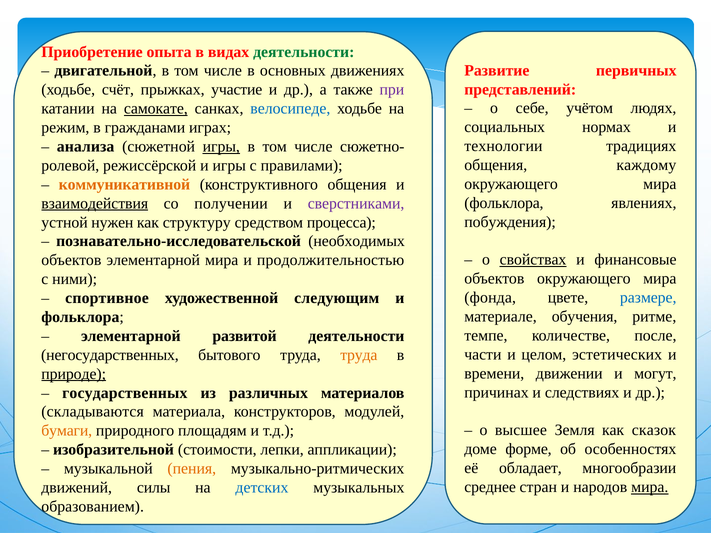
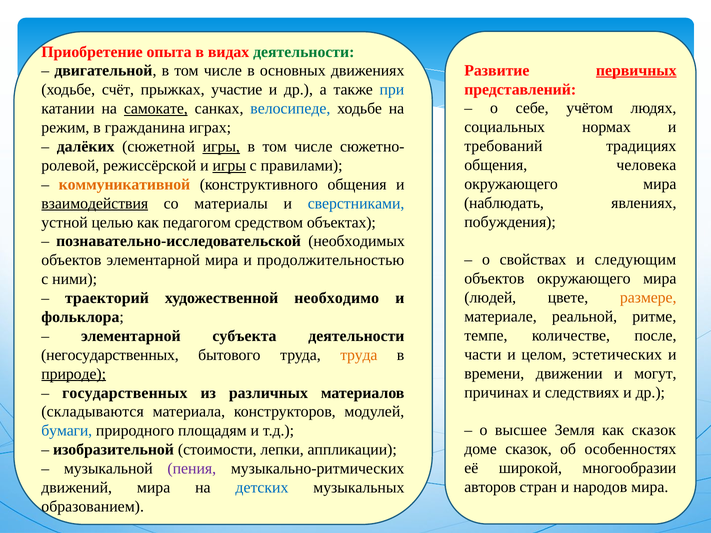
первичных underline: none -> present
при colour: purple -> blue
гражданами: гражданами -> гражданина
технологии: технологии -> требований
анализа: анализа -> далёких
каждому: каждому -> человека
игры at (229, 166) underline: none -> present
фольклора at (504, 203): фольклора -> наблюдать
получении: получении -> материалы
сверстниками colour: purple -> blue
нужен: нужен -> целью
структуру: структуру -> педагогом
процесса: процесса -> объектах
свойствах underline: present -> none
финансовые: финансовые -> следующим
фонда: фонда -> людей
размере colour: blue -> orange
спортивное: спортивное -> траекторий
следующим: следующим -> необходимо
обучения: обучения -> реальной
развитой: развитой -> субъекта
бумаги colour: orange -> blue
доме форме: форме -> сказок
обладает: обладает -> широкой
пения colour: orange -> purple
среднее: среднее -> авторов
мира at (650, 487) underline: present -> none
движений силы: силы -> мира
